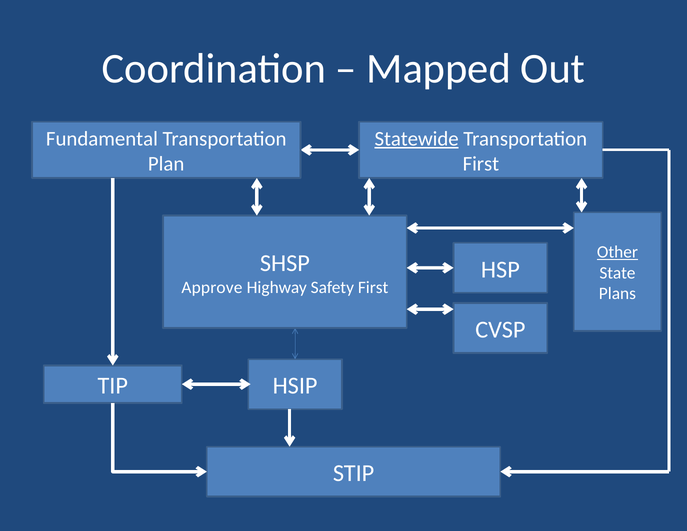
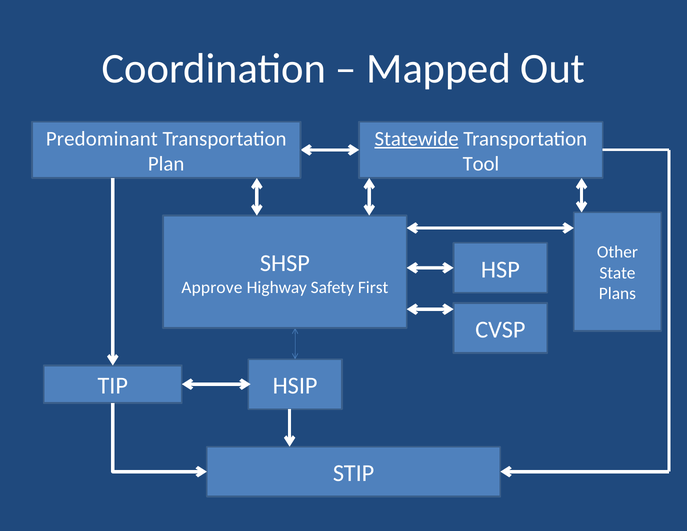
Fundamental: Fundamental -> Predominant
First at (481, 164): First -> Tool
Other underline: present -> none
